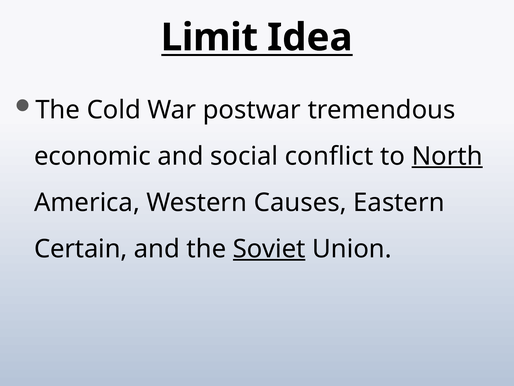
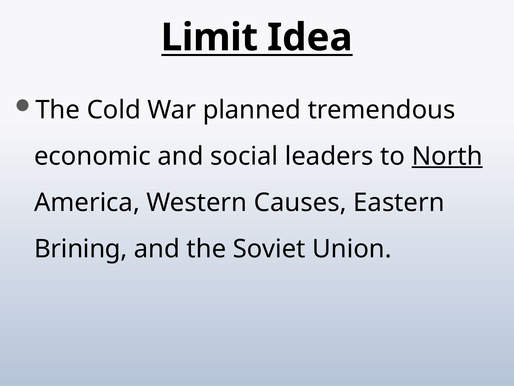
postwar: postwar -> planned
conflict: conflict -> leaders
Certain: Certain -> Brining
Soviet underline: present -> none
